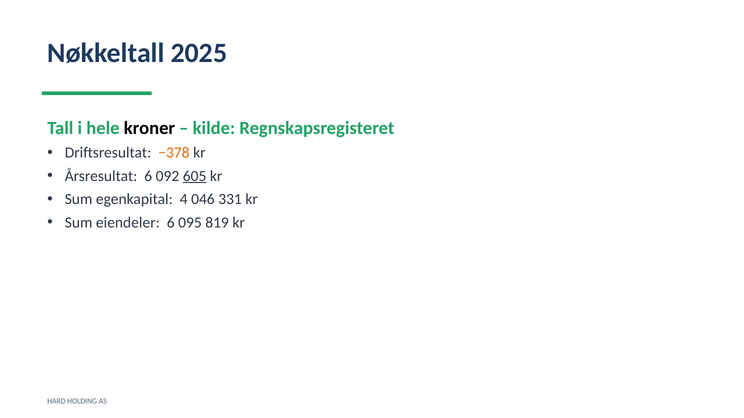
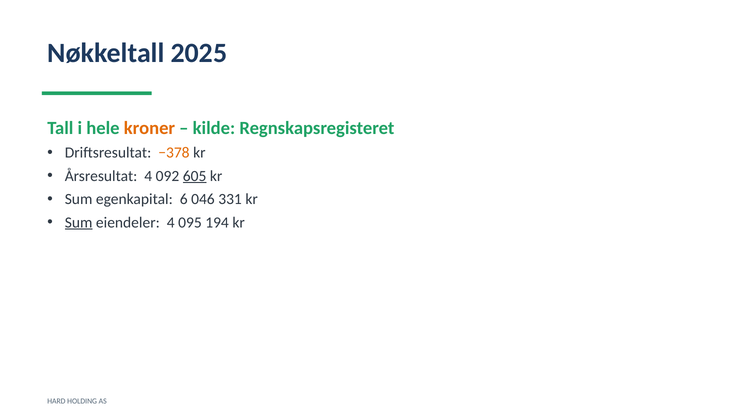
kroner colour: black -> orange
Årsresultat 6: 6 -> 4
4: 4 -> 6
Sum at (79, 223) underline: none -> present
eiendeler 6: 6 -> 4
819: 819 -> 194
